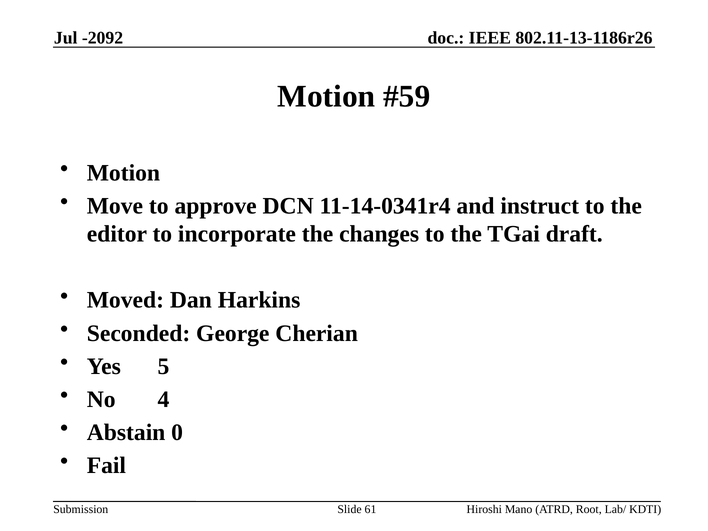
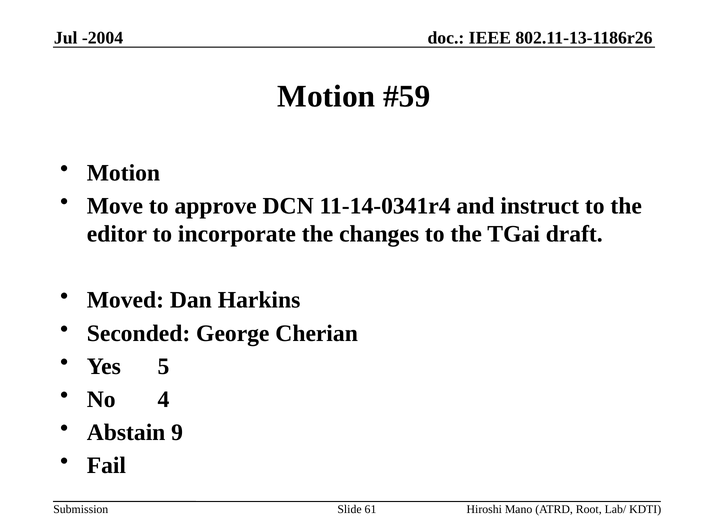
-2092: -2092 -> -2004
0: 0 -> 9
